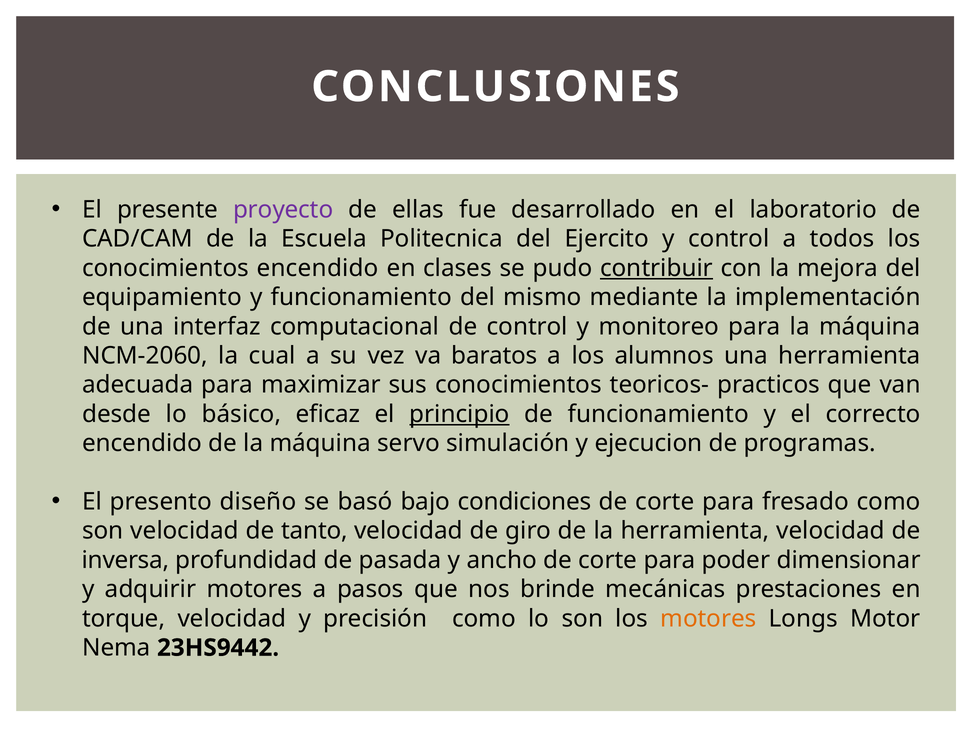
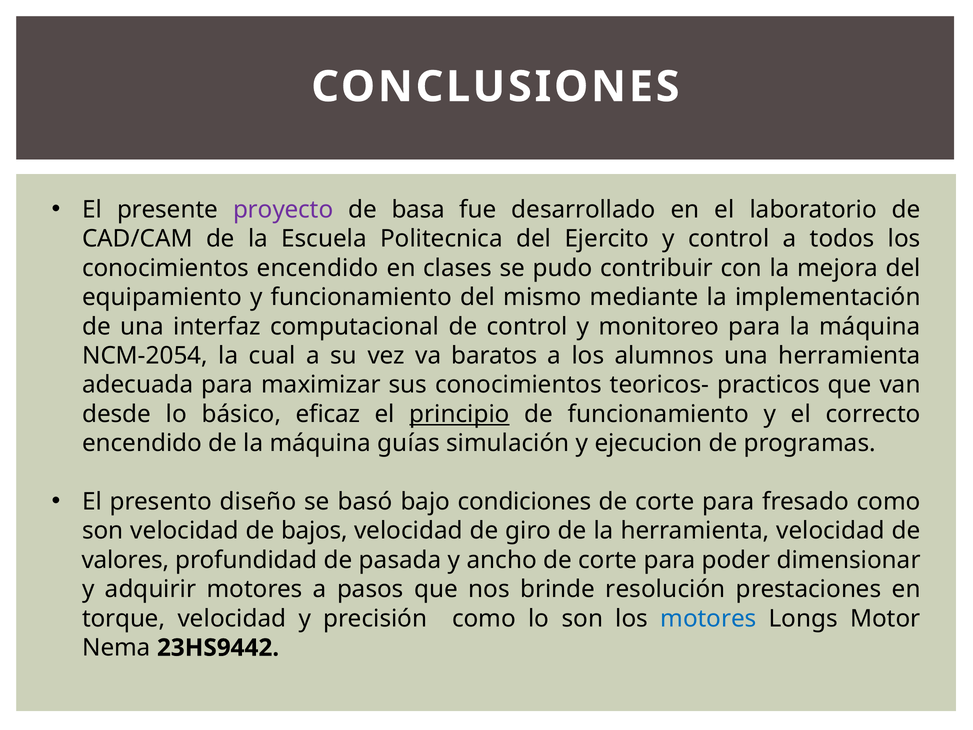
ellas: ellas -> basa
contribuir underline: present -> none
NCM-2060: NCM-2060 -> NCM-2054
servo: servo -> guías
tanto: tanto -> bajos
inversa: inversa -> valores
mecánicas: mecánicas -> resolución
motores at (708, 618) colour: orange -> blue
